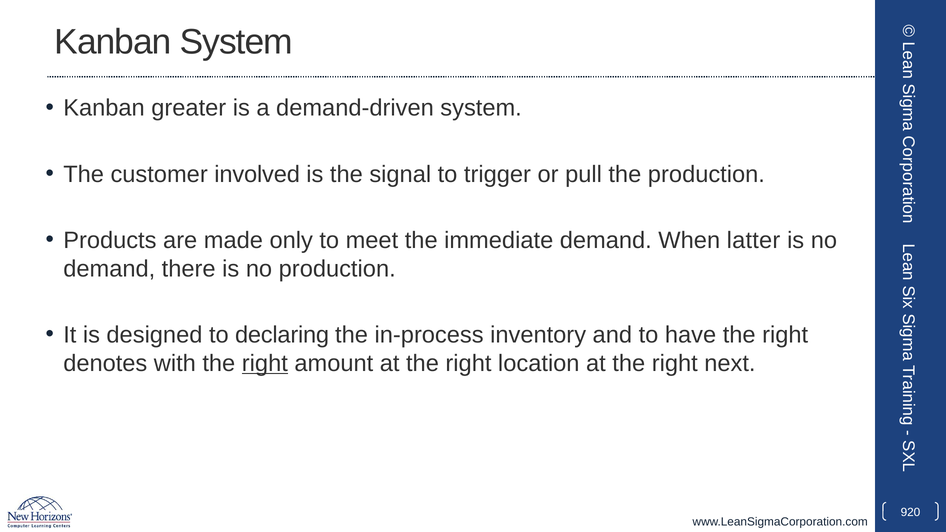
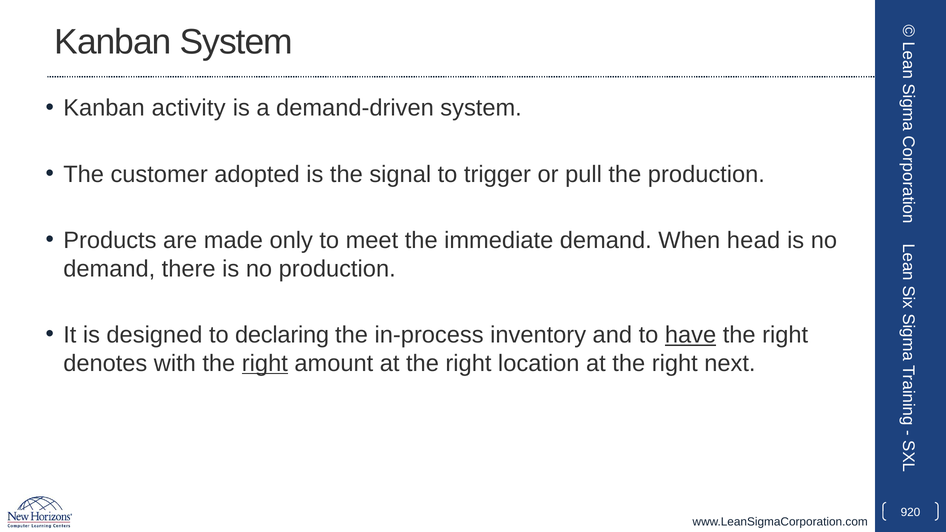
greater: greater -> activity
involved: involved -> adopted
latter: latter -> head
have underline: none -> present
